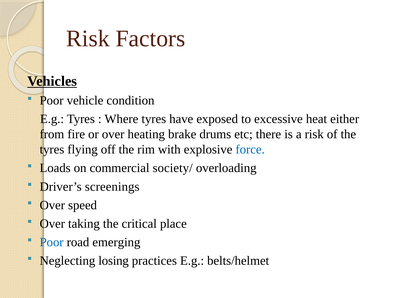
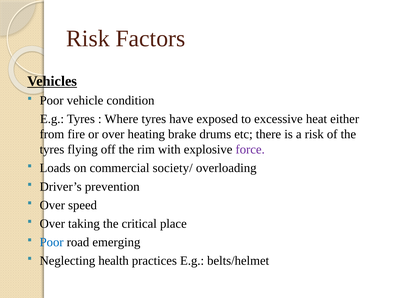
force colour: blue -> purple
screenings: screenings -> prevention
losing: losing -> health
